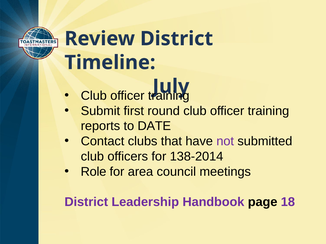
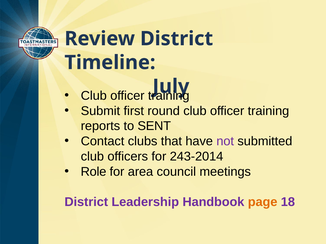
DATE: DATE -> SENT
138-2014: 138-2014 -> 243-2014
page colour: black -> orange
